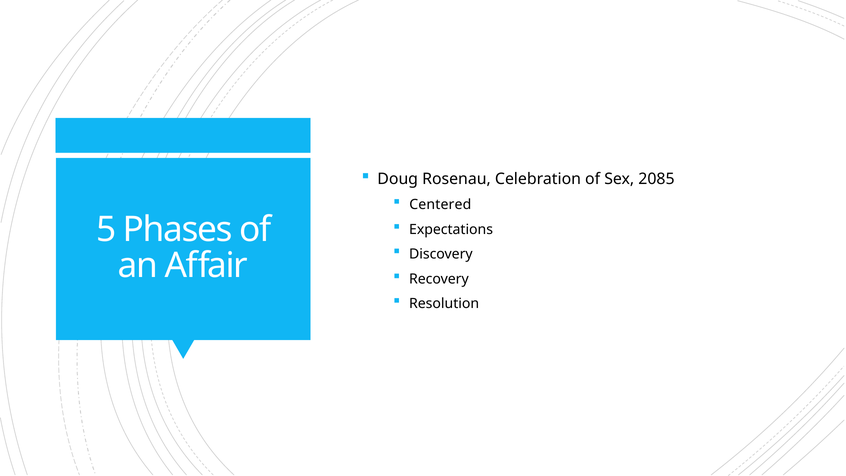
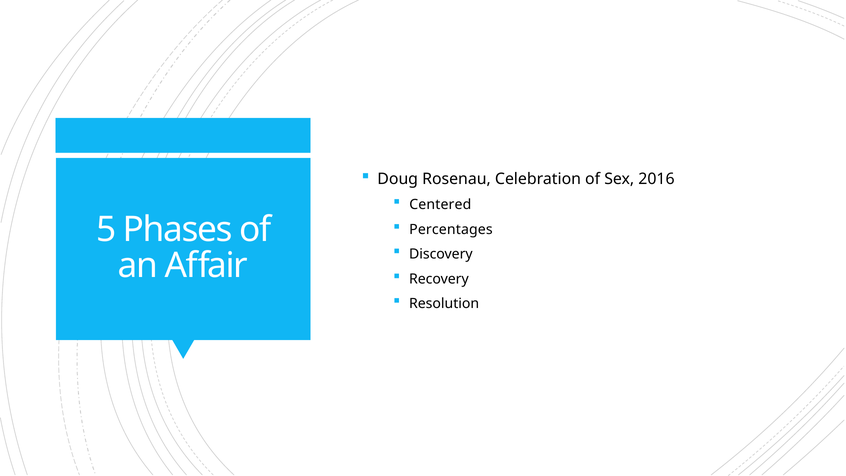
2085: 2085 -> 2016
Expectations: Expectations -> Percentages
